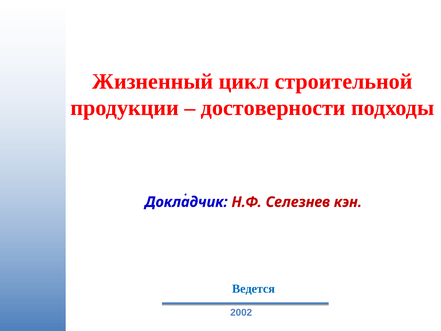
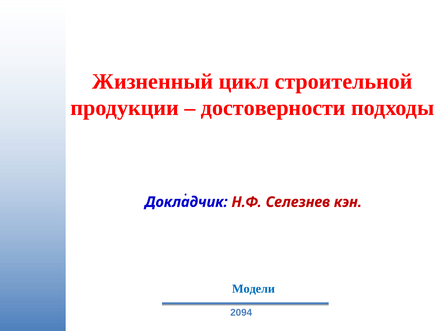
Ведется: Ведется -> Модели
2002: 2002 -> 2094
